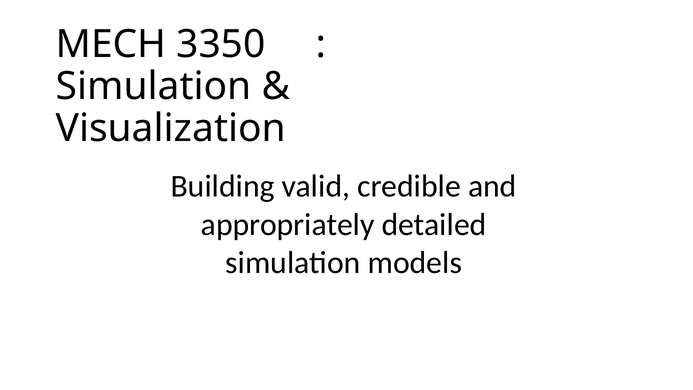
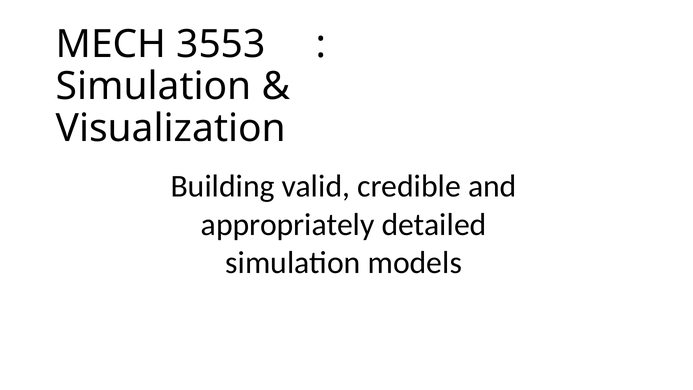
3350: 3350 -> 3553
